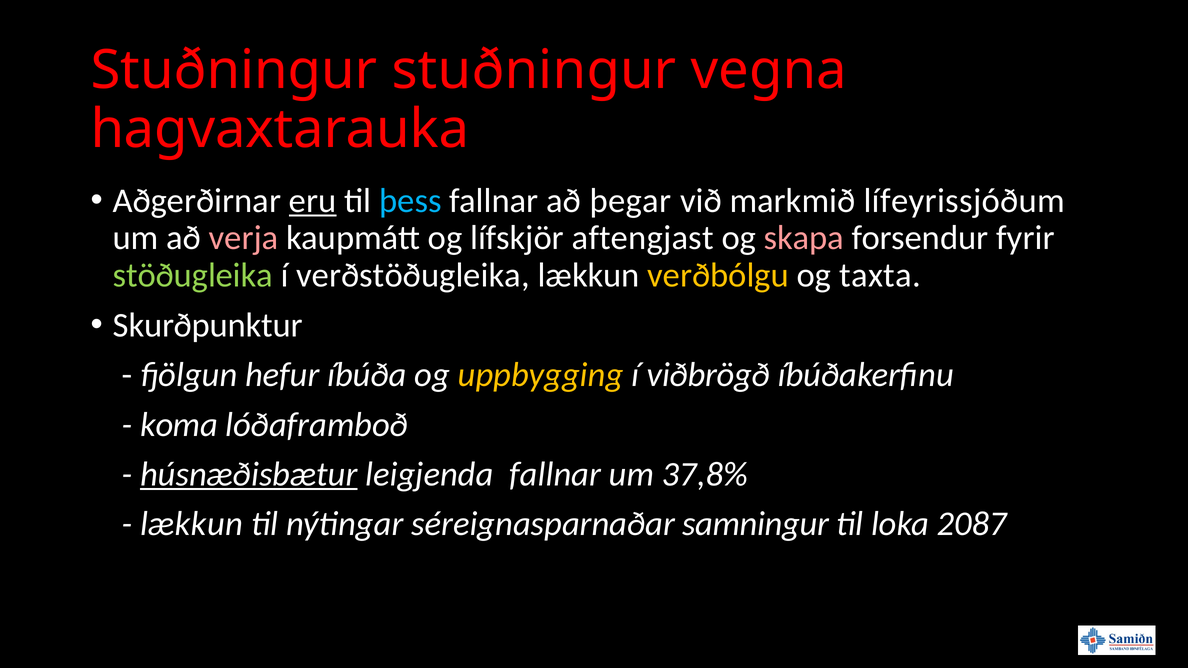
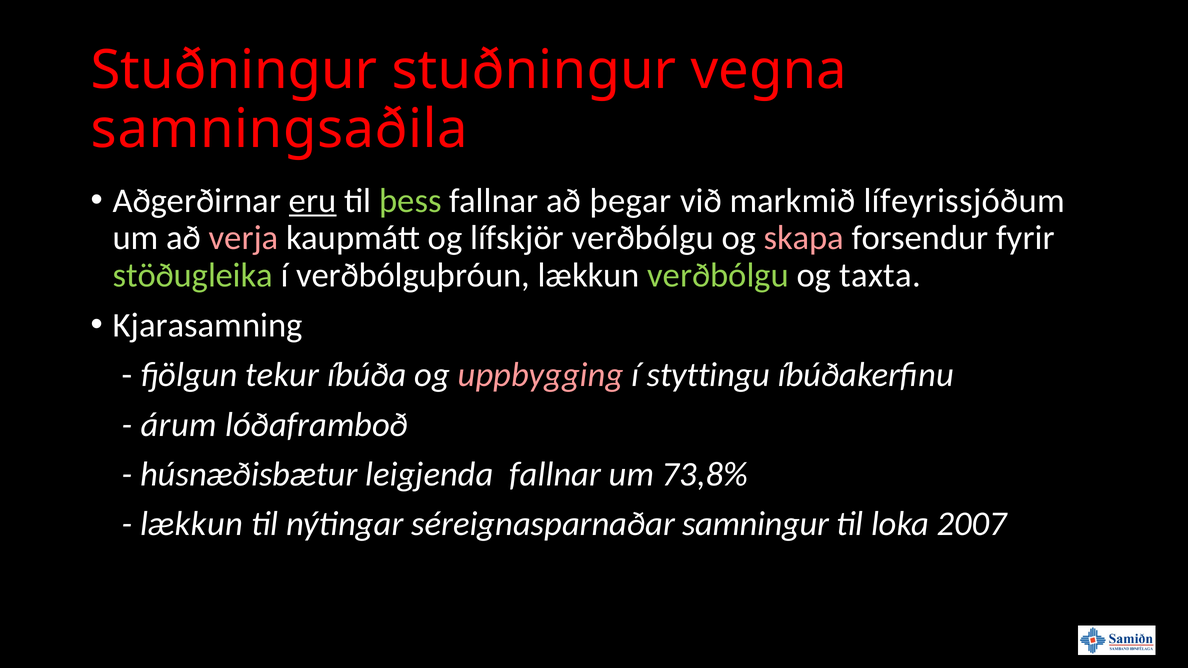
hagvaxtarauka: hagvaxtarauka -> samningsaðila
þess colour: light blue -> light green
lífskjör aftengjast: aftengjast -> verðbólgu
verðstöðugleika: verðstöðugleika -> verðbólguþróun
verðbólgu at (718, 276) colour: yellow -> light green
Skurðpunktur: Skurðpunktur -> Kjarasamning
hefur: hefur -> tekur
uppbygging colour: yellow -> pink
viðbrögð: viðbrögð -> styttingu
koma: koma -> árum
húsnæðisbætur underline: present -> none
37,8%: 37,8% -> 73,8%
2087: 2087 -> 2007
